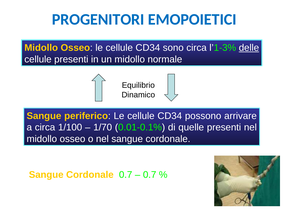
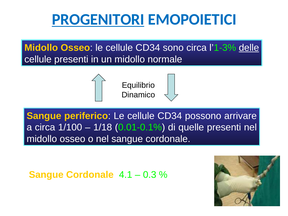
PROGENITORI underline: none -> present
1/70: 1/70 -> 1/18
Cordonale 0.7: 0.7 -> 4.1
0.7 at (150, 175): 0.7 -> 0.3
